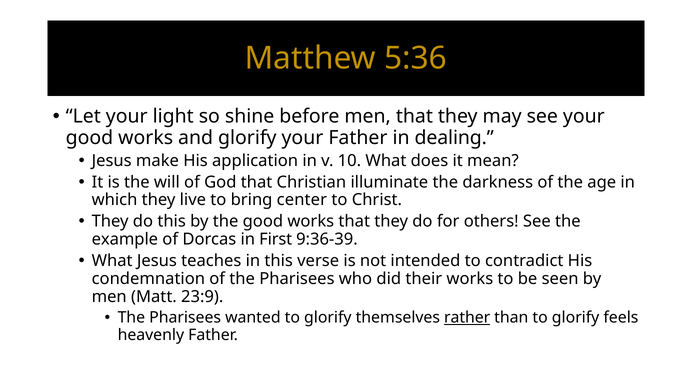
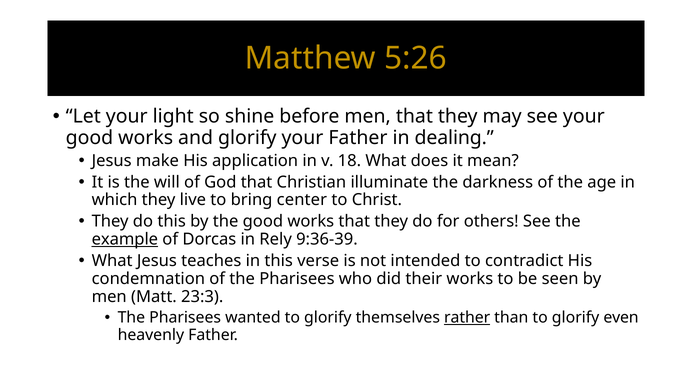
5:36: 5:36 -> 5:26
10: 10 -> 18
example underline: none -> present
First: First -> Rely
23:9: 23:9 -> 23:3
feels: feels -> even
